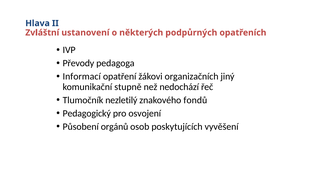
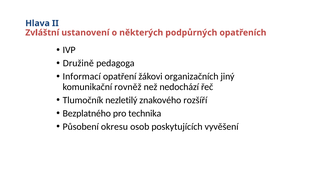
Převody: Převody -> Družině
stupně: stupně -> rovněž
fondů: fondů -> rozšíří
Pedagogický: Pedagogický -> Bezplatného
osvojení: osvojení -> technika
orgánů: orgánů -> okresu
